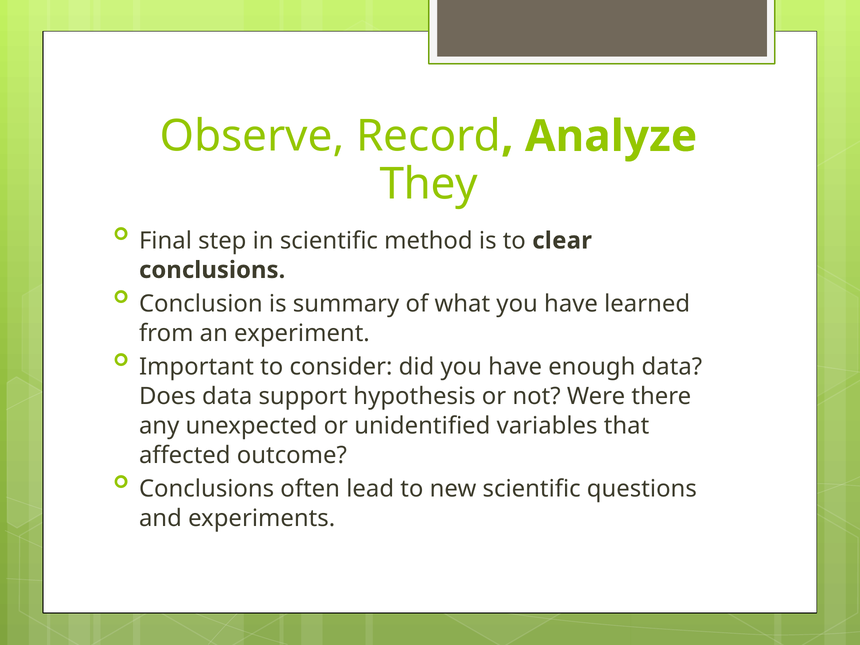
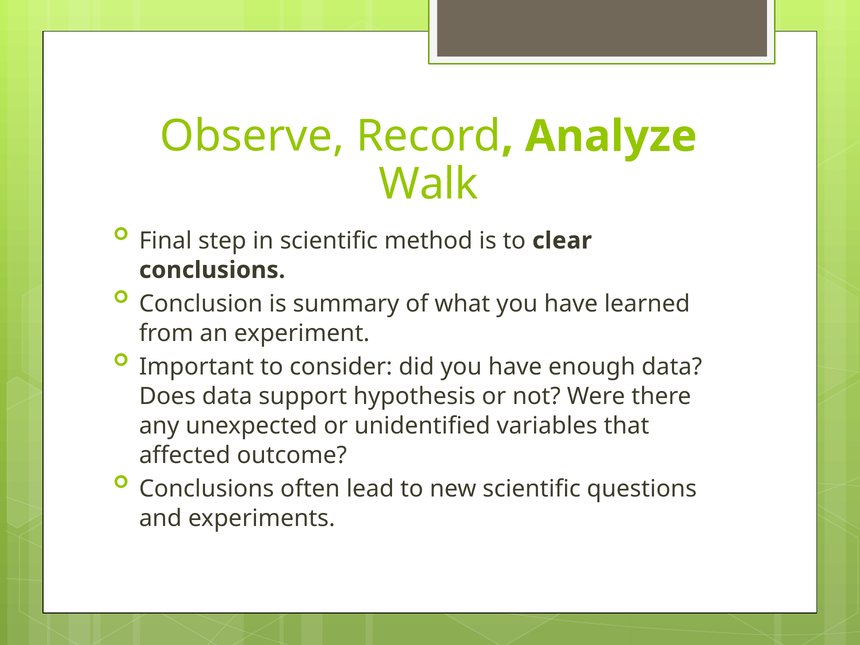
They: They -> Walk
